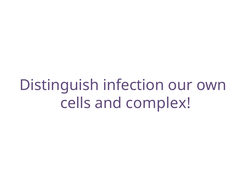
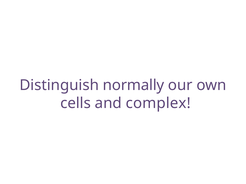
infection: infection -> normally
